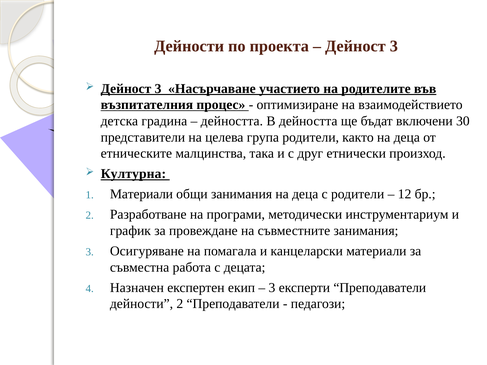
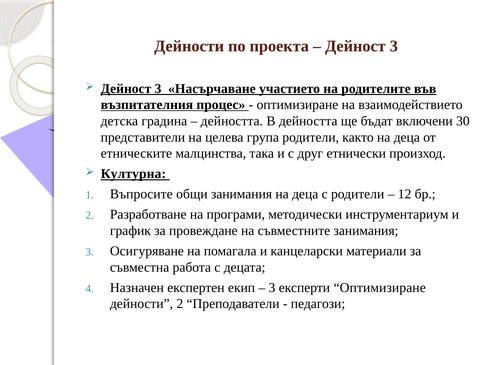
Материали at (141, 194): Материали -> Въпросите
експерти Преподаватели: Преподаватели -> Оптимизиране
